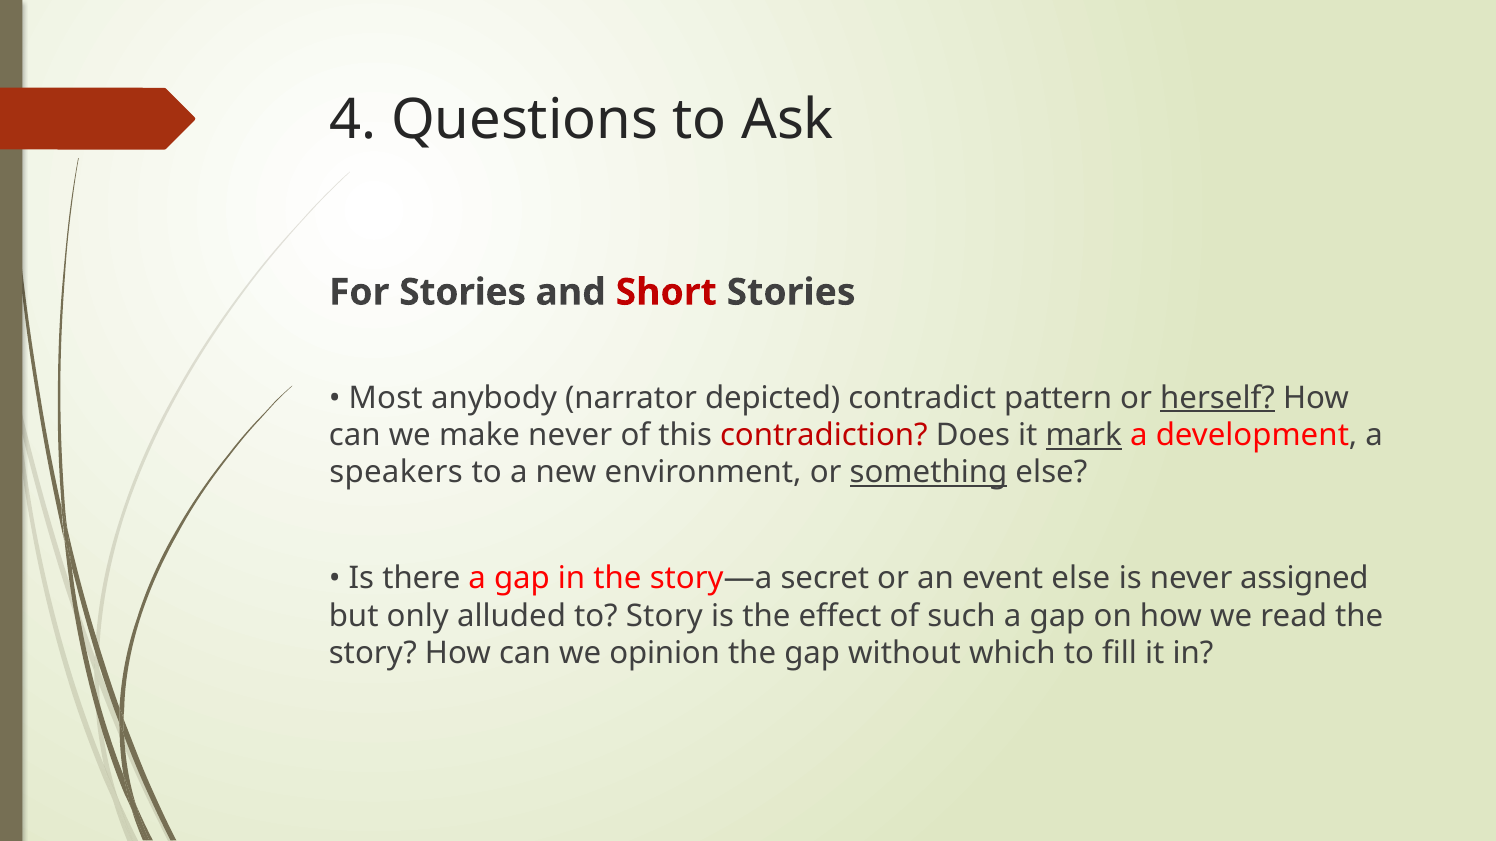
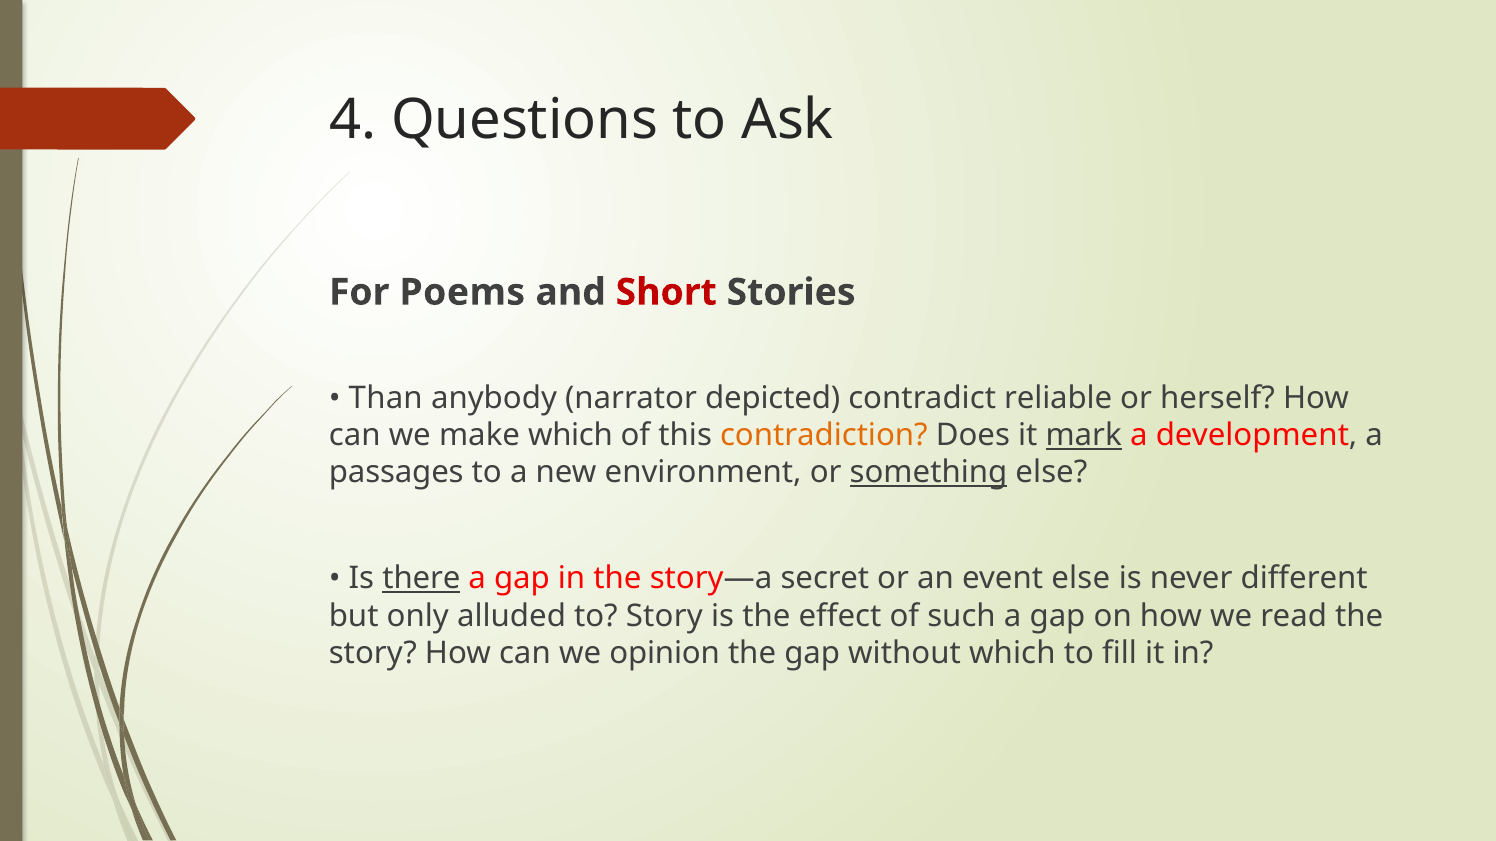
For Stories: Stories -> Poems
Most: Most -> Than
pattern: pattern -> reliable
herself underline: present -> none
make never: never -> which
contradiction colour: red -> orange
speakers: speakers -> passages
there underline: none -> present
assigned: assigned -> different
